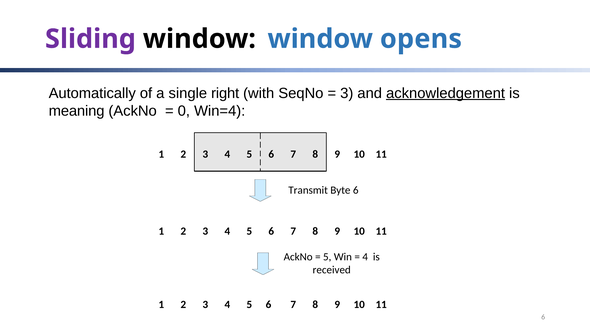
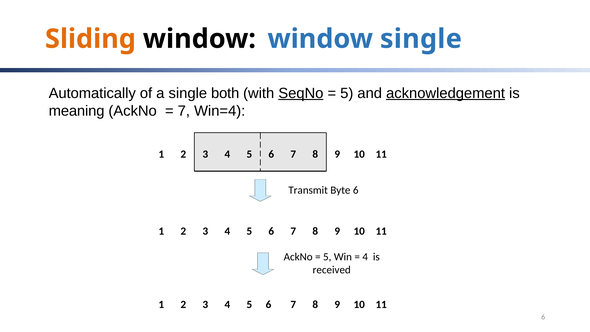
Sliding colour: purple -> orange
window opens: opens -> single
right: right -> both
SeqNo underline: none -> present
3 at (347, 93): 3 -> 5
0 at (184, 111): 0 -> 7
